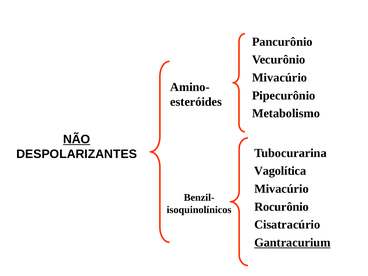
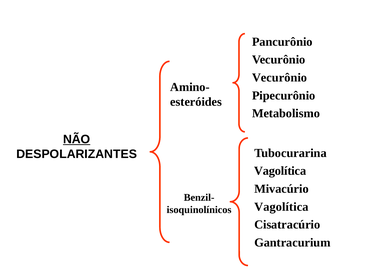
Mivacúrio at (280, 78): Mivacúrio -> Vecurônio
Rocurônio at (282, 207): Rocurônio -> Vagolítica
Gantracurium underline: present -> none
